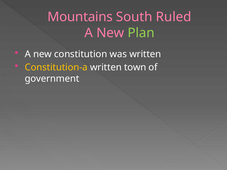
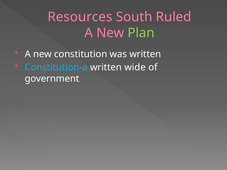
Mountains: Mountains -> Resources
Constitution-a colour: yellow -> light blue
town: town -> wide
